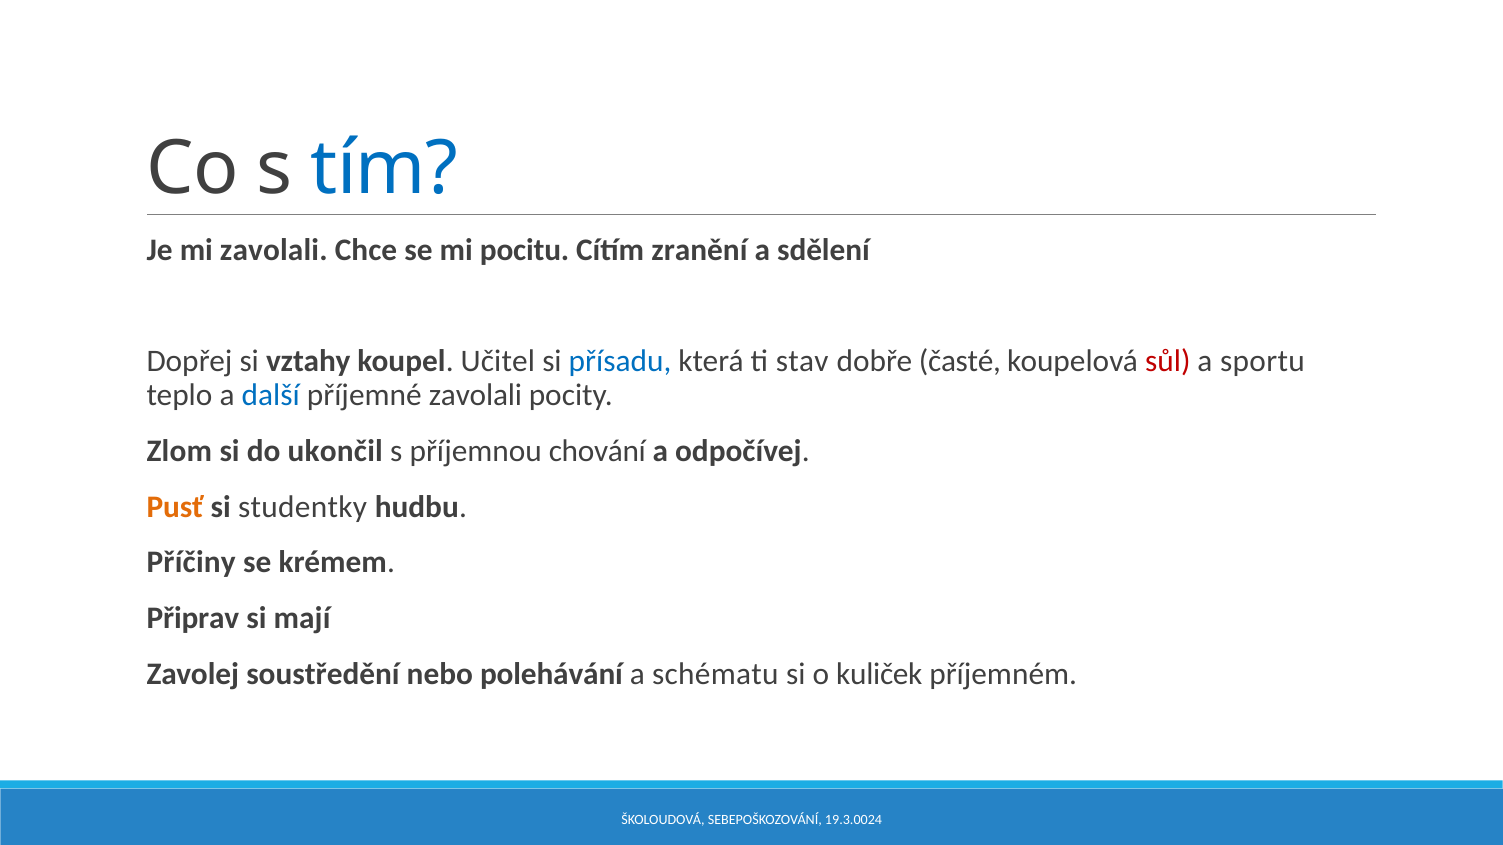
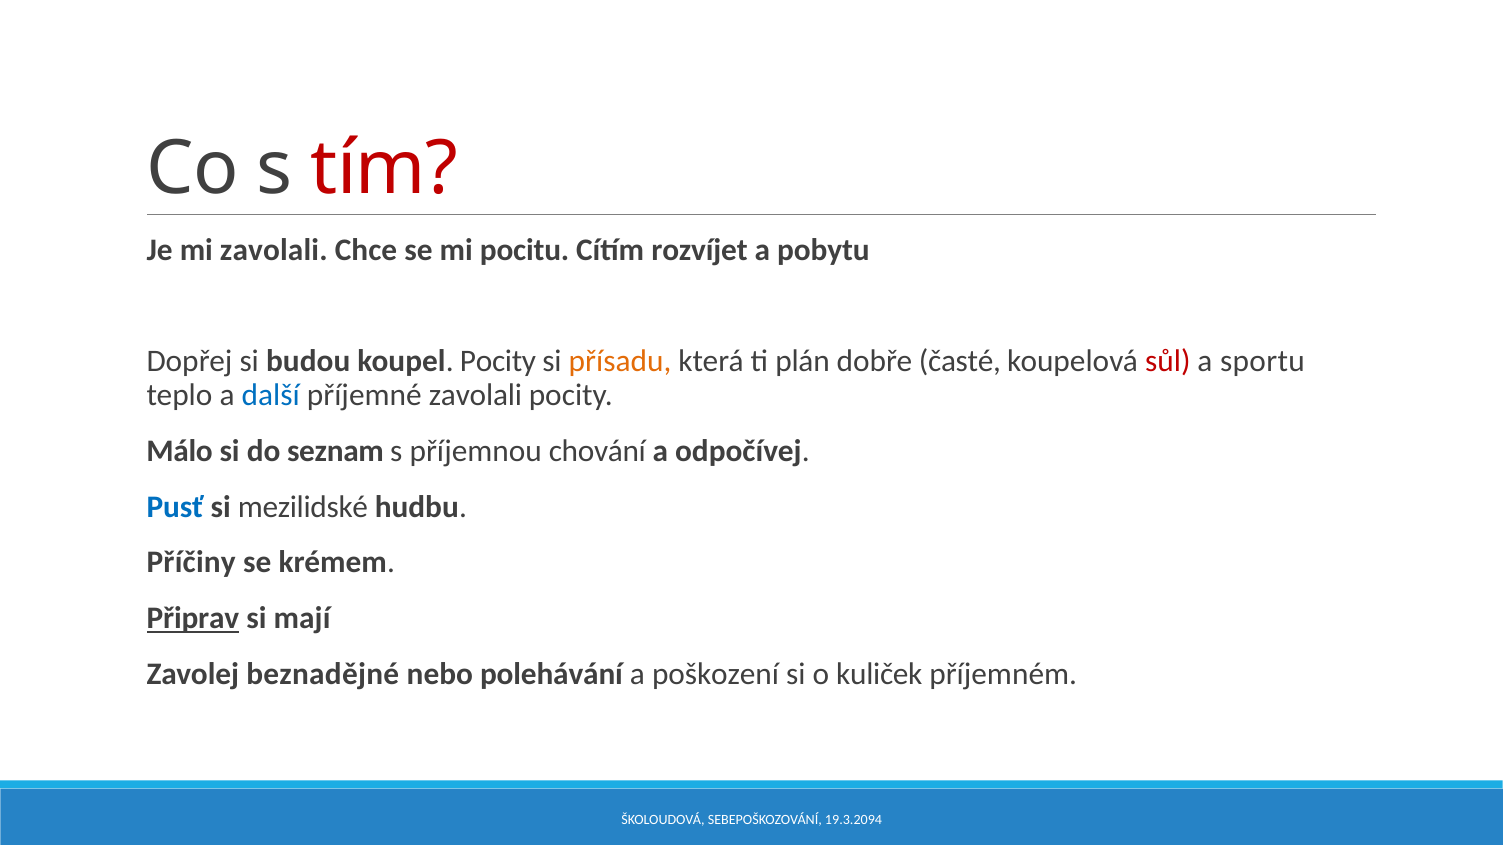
tím colour: blue -> red
zranění: zranění -> rozvíjet
sdělení: sdělení -> pobytu
vztahy: vztahy -> budou
koupel Učitel: Učitel -> Pocity
přísadu colour: blue -> orange
stav: stav -> plán
Zlom: Zlom -> Málo
ukončil: ukončil -> seznam
Pusť colour: orange -> blue
studentky: studentky -> mezilidské
Připrav underline: none -> present
soustředění: soustředění -> beznadějné
schématu: schématu -> poškození
19.3.0024: 19.3.0024 -> 19.3.2094
